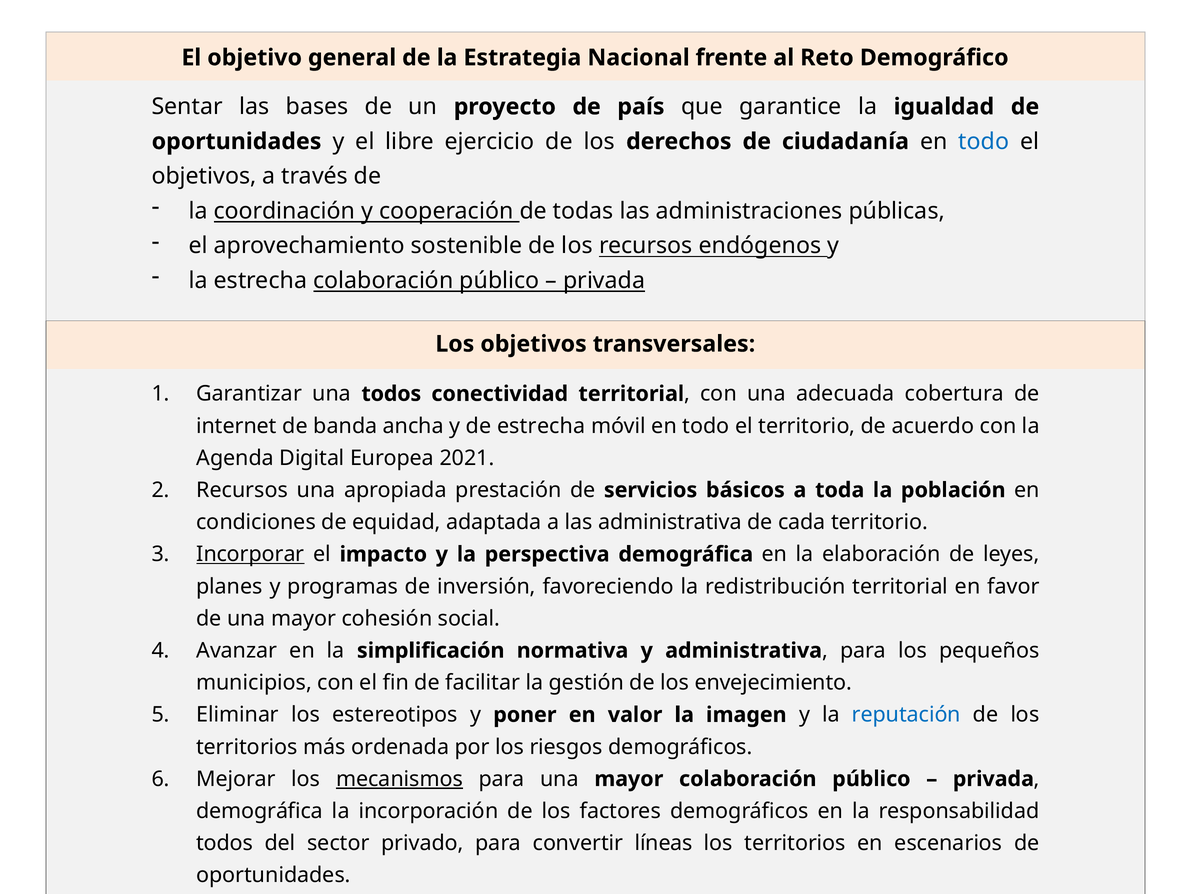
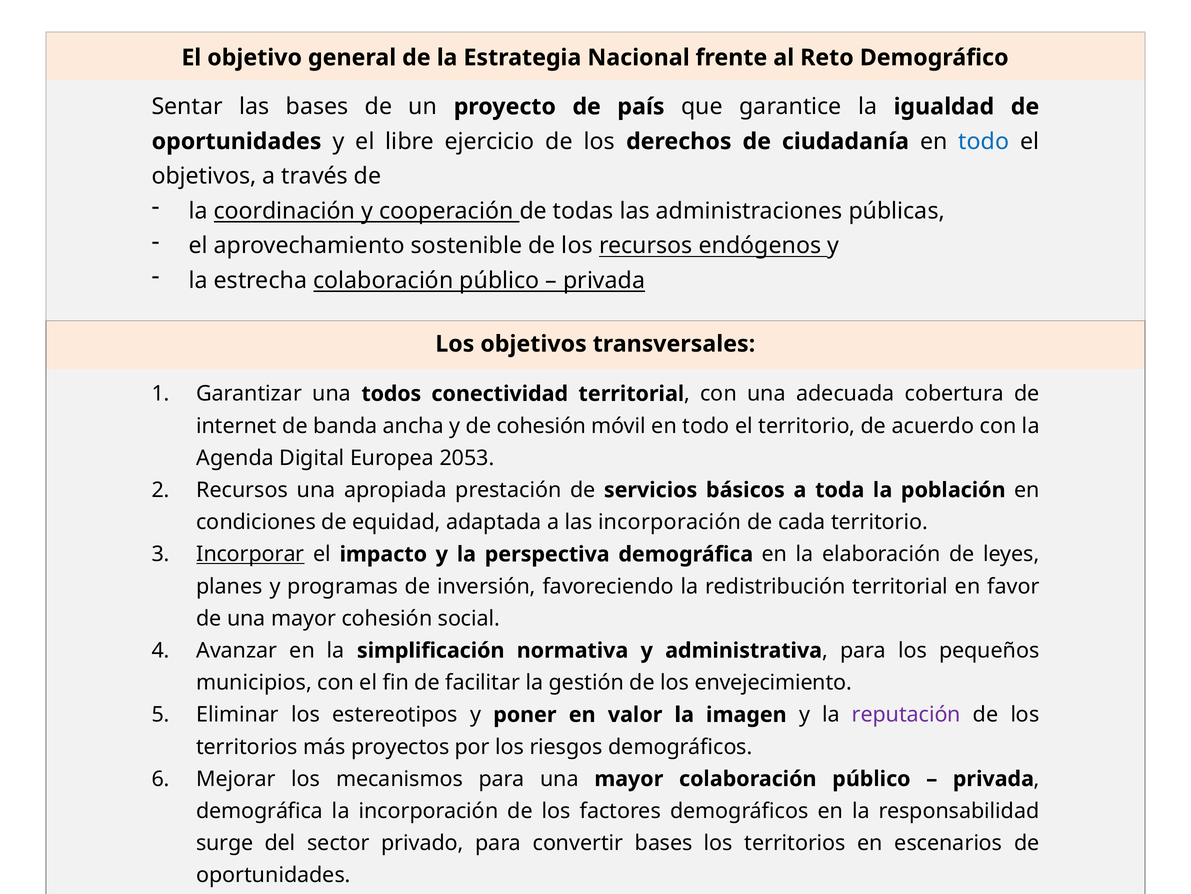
de estrecha: estrecha -> cohesión
2021: 2021 -> 2053
las administrativa: administrativa -> incorporación
reputación colour: blue -> purple
ordenada: ordenada -> proyectos
mecanismos underline: present -> none
todos at (225, 842): todos -> surge
convertir líneas: líneas -> bases
